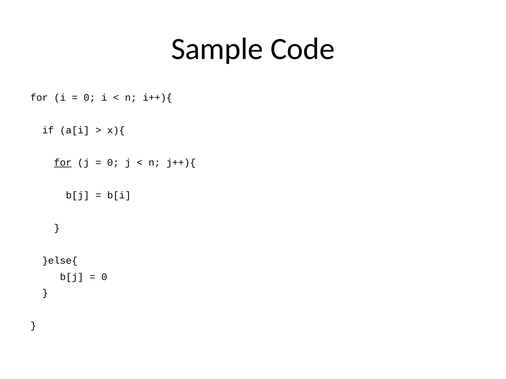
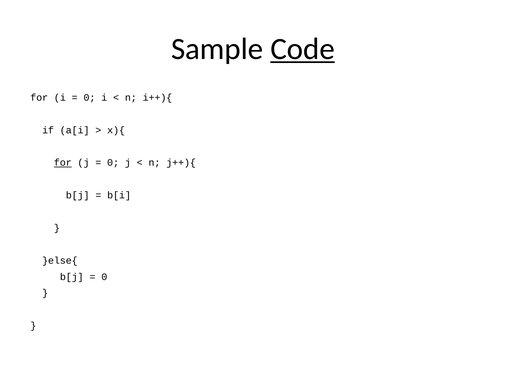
Code underline: none -> present
